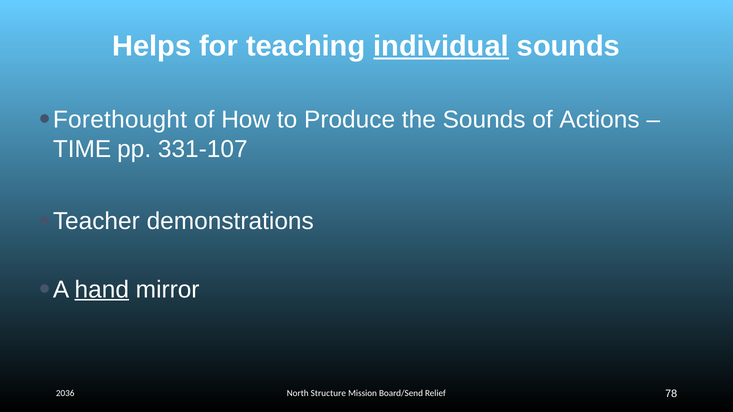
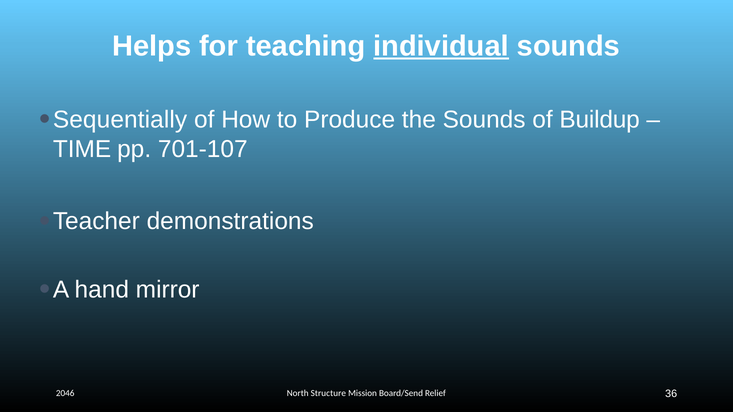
Forethought: Forethought -> Sequentially
Actions: Actions -> Buildup
331-107: 331-107 -> 701-107
hand underline: present -> none
2036: 2036 -> 2046
78: 78 -> 36
